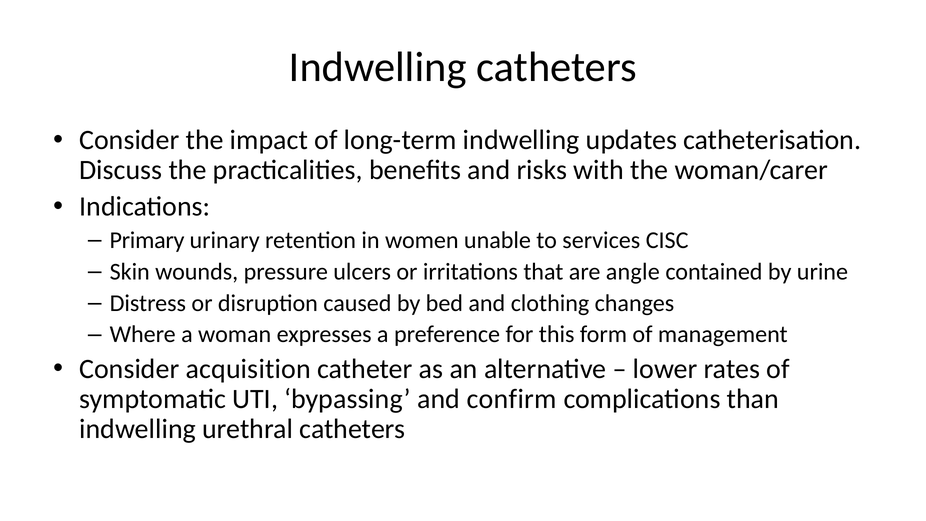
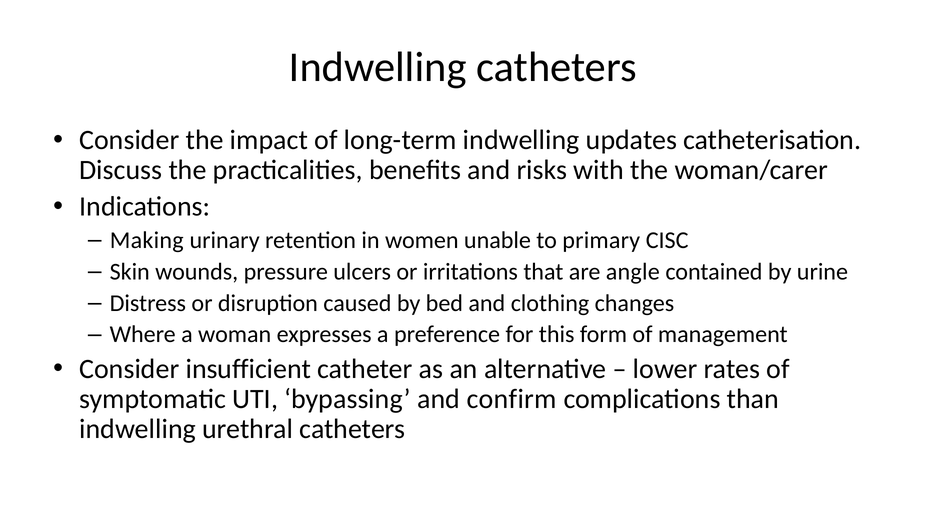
Primary: Primary -> Making
services: services -> primary
acquisition: acquisition -> insufficient
